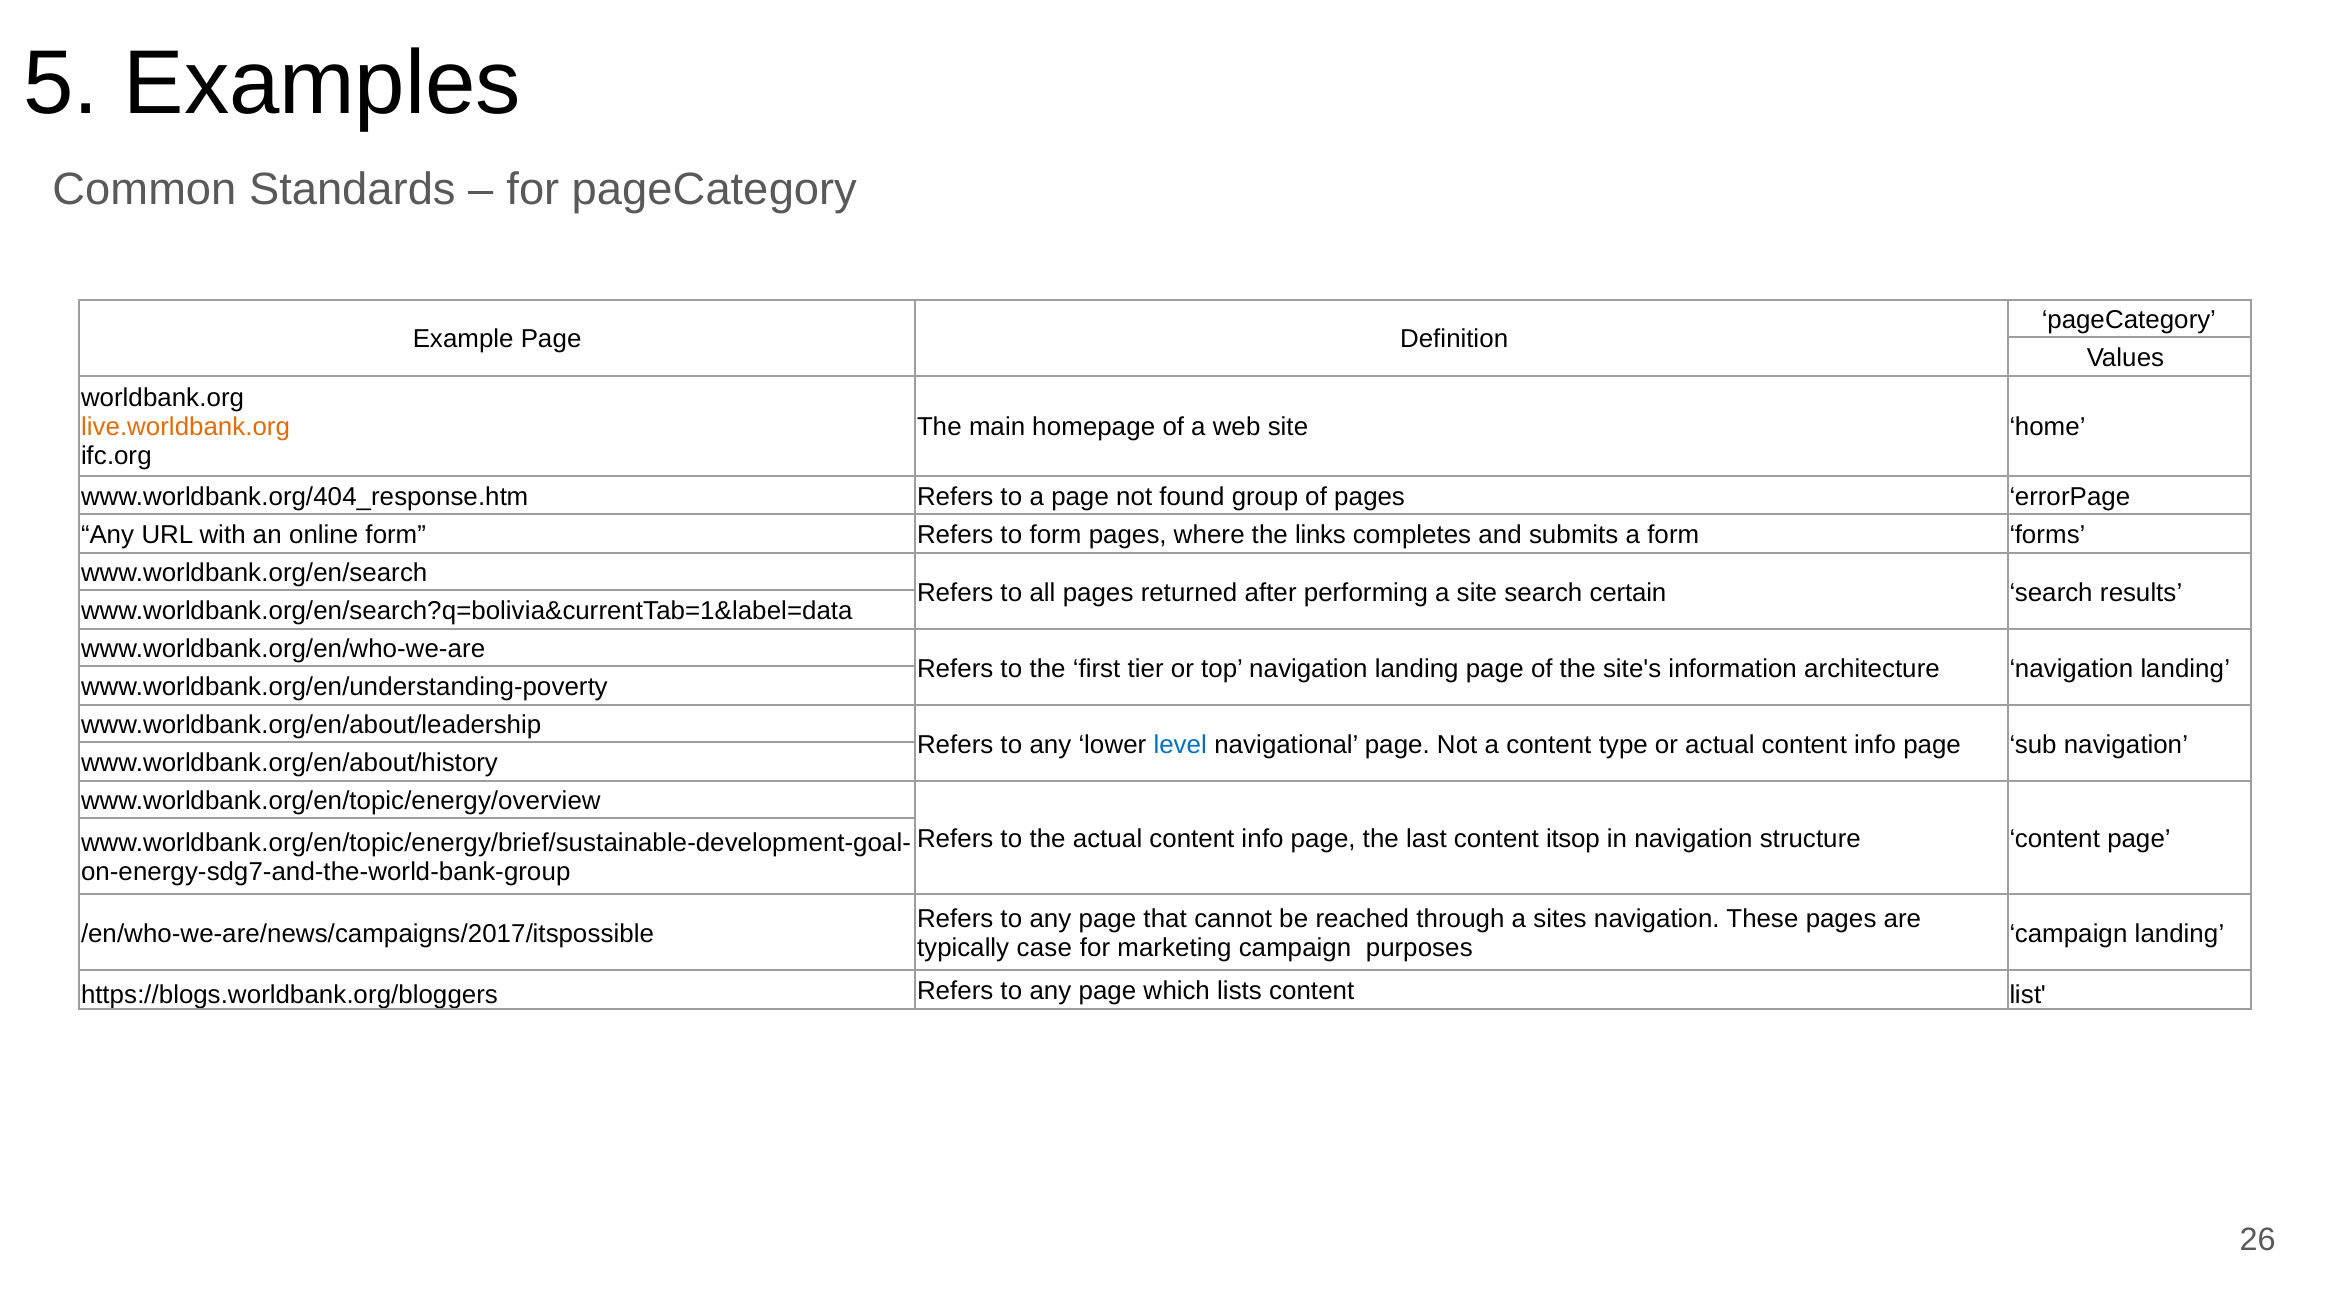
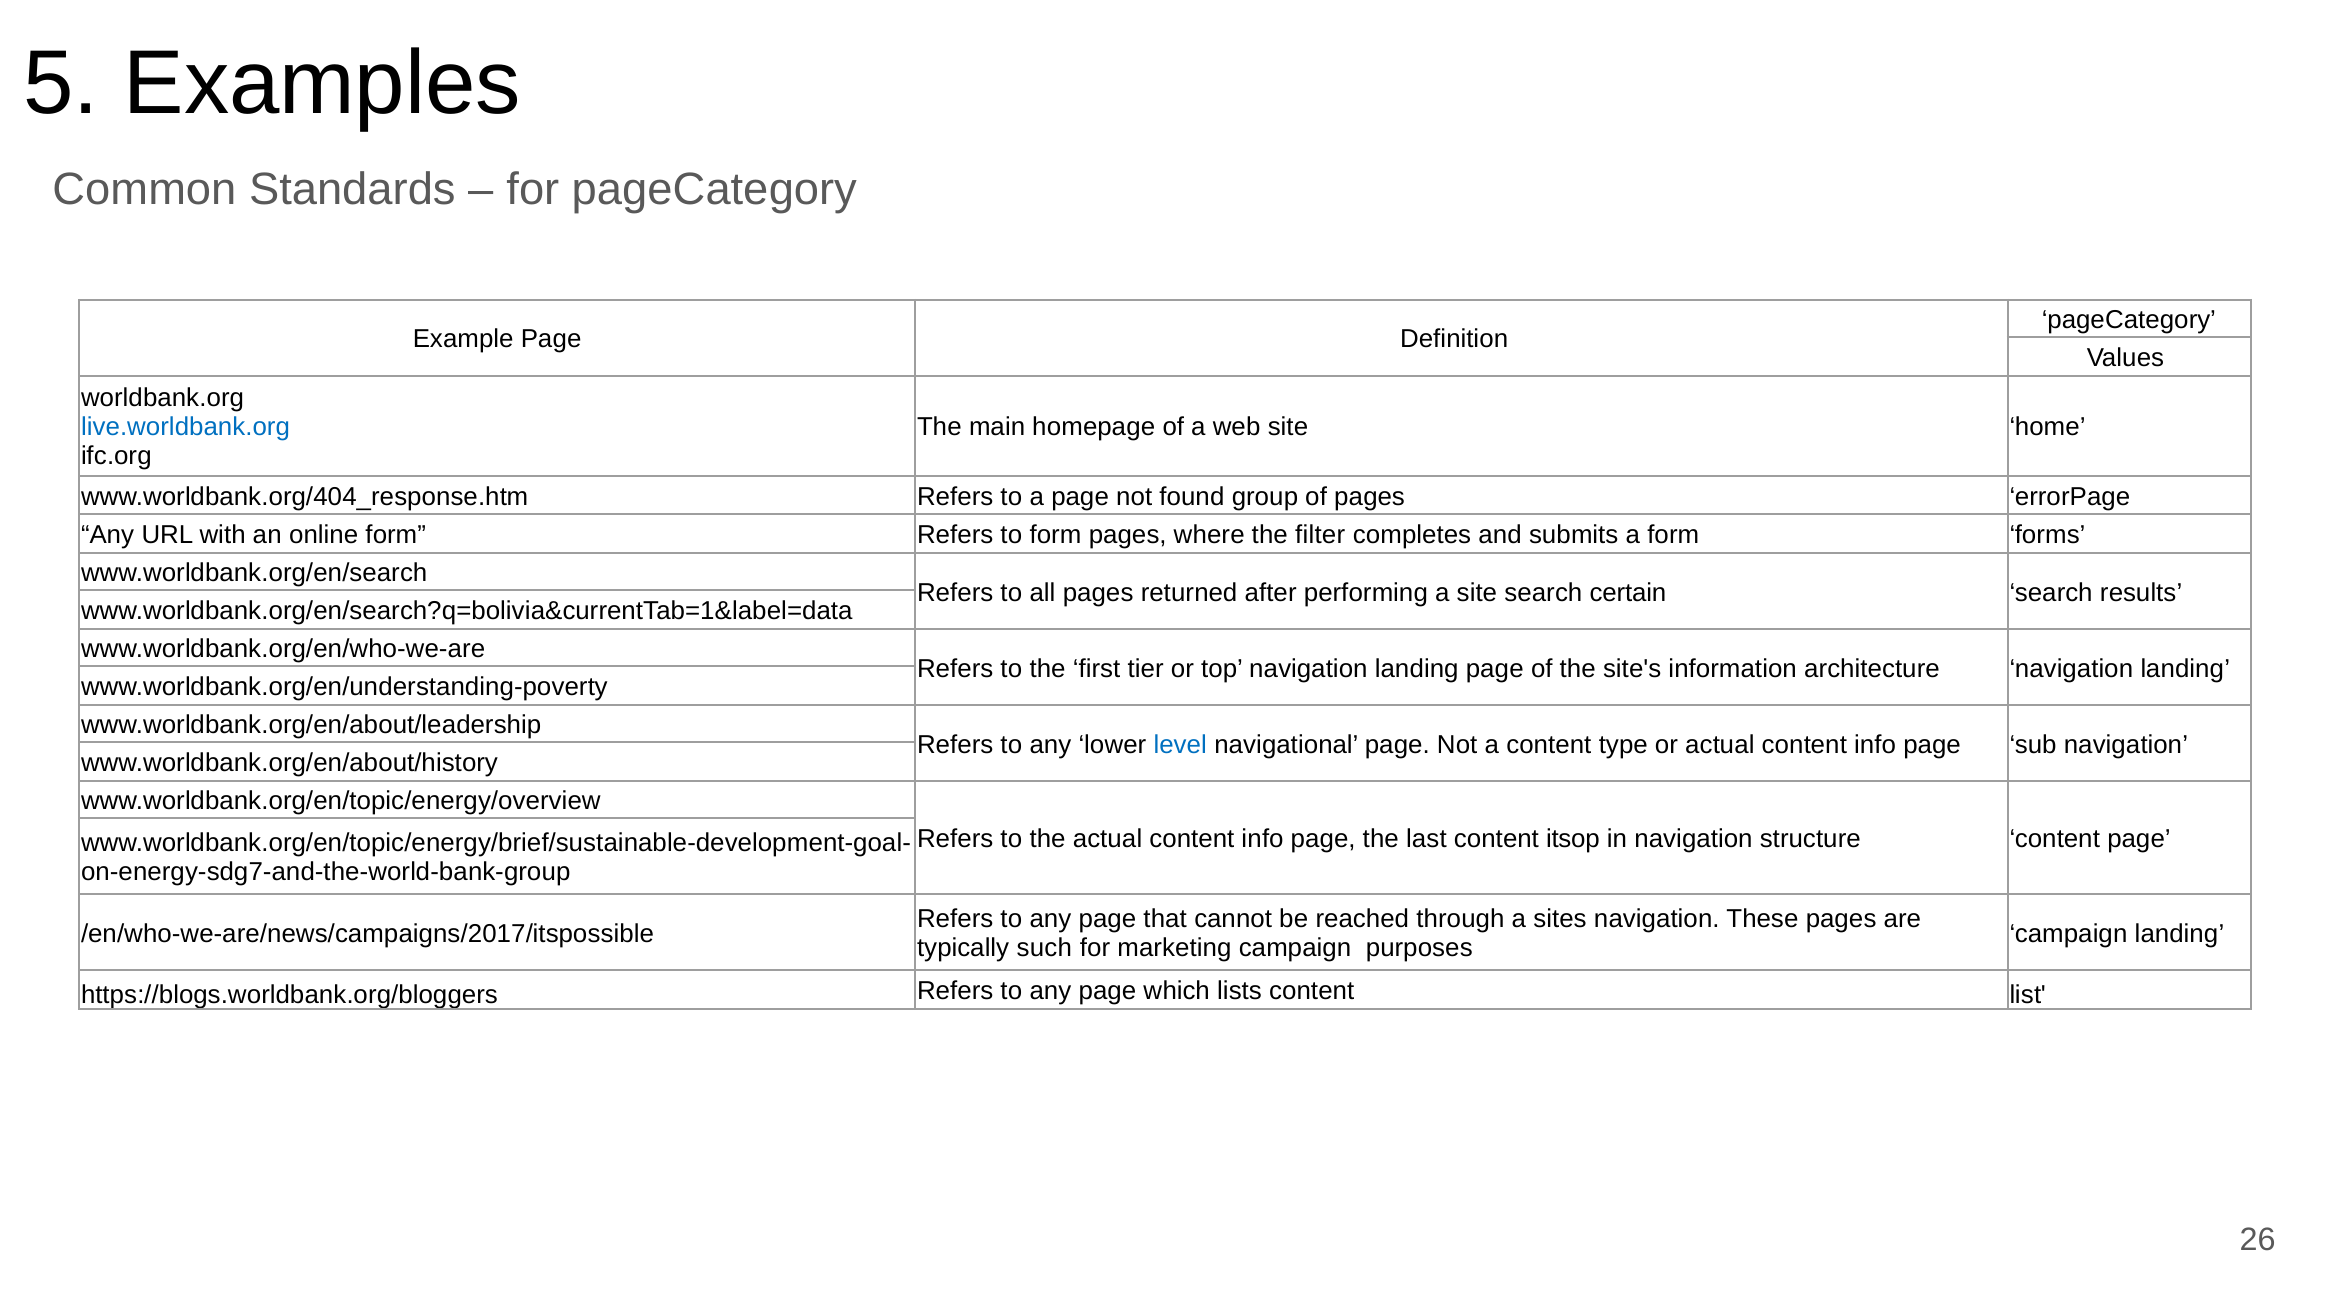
live.worldbank.org colour: orange -> blue
links: links -> filter
case: case -> such
